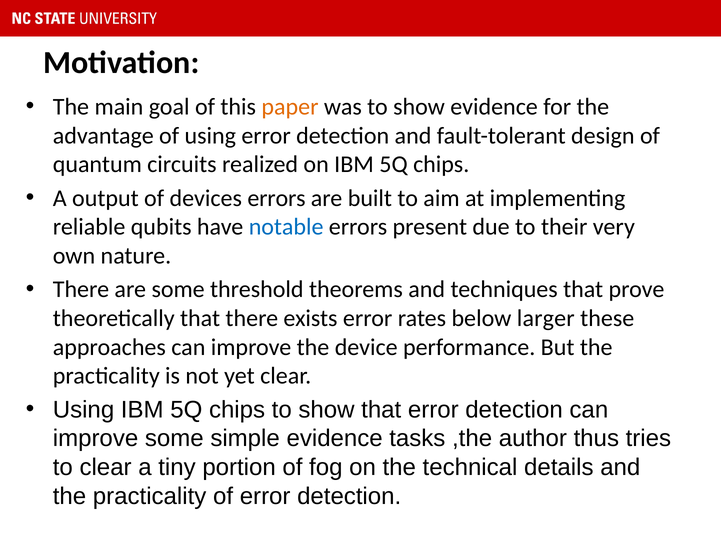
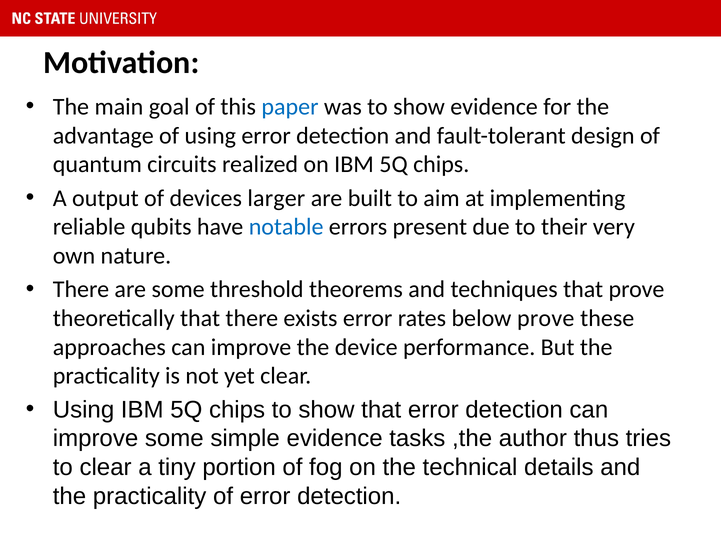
paper colour: orange -> blue
devices errors: errors -> larger
below larger: larger -> prove
